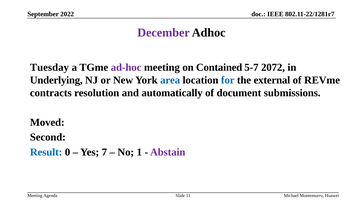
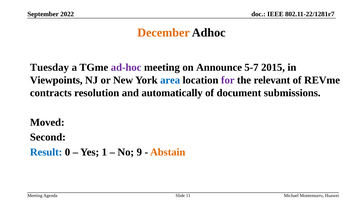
December colour: purple -> orange
Contained: Contained -> Announce
2072: 2072 -> 2015
Underlying: Underlying -> Viewpoints
for colour: blue -> purple
external: external -> relevant
7: 7 -> 1
1: 1 -> 9
Abstain colour: purple -> orange
